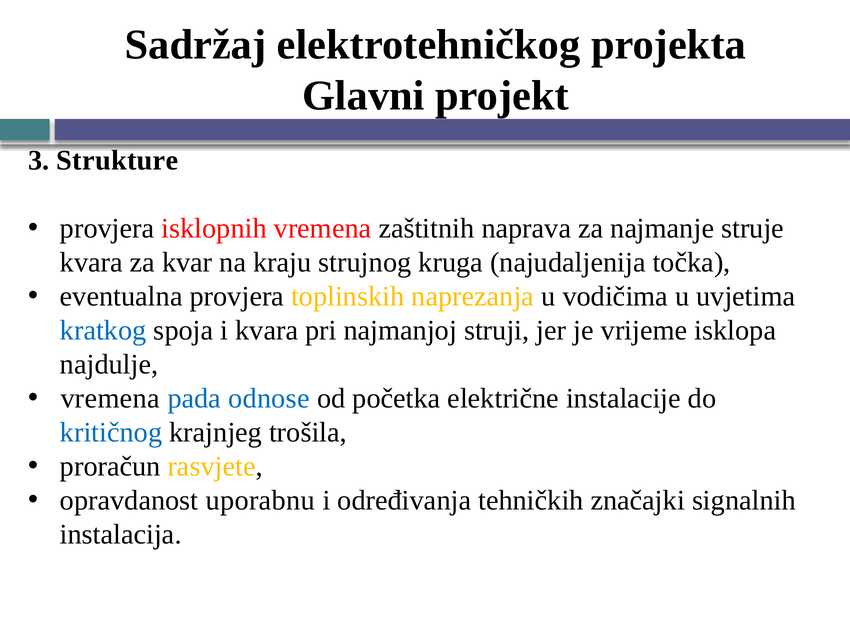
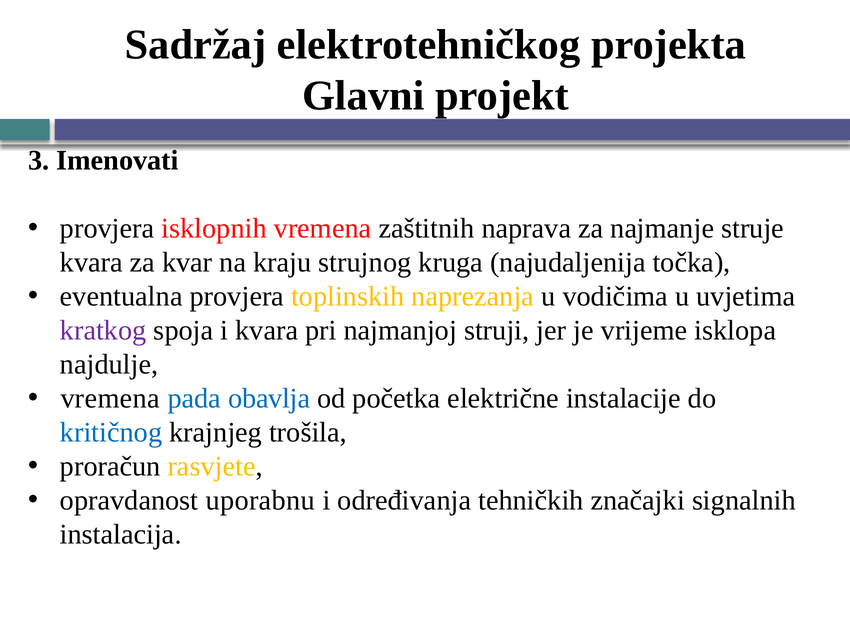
Strukture: Strukture -> Imenovati
kratkog colour: blue -> purple
odnose: odnose -> obavlja
